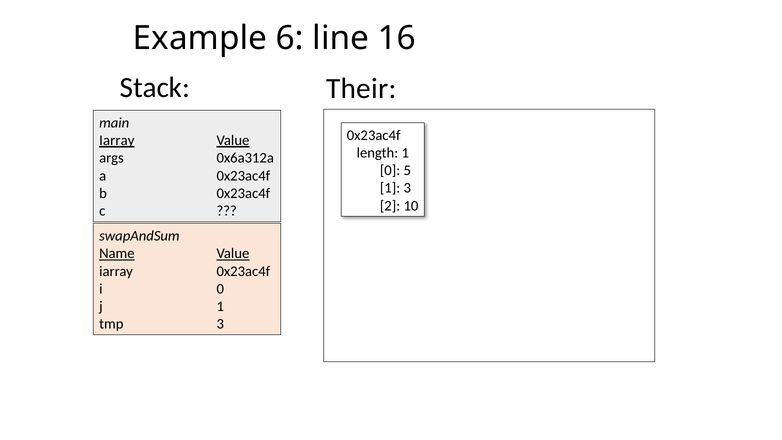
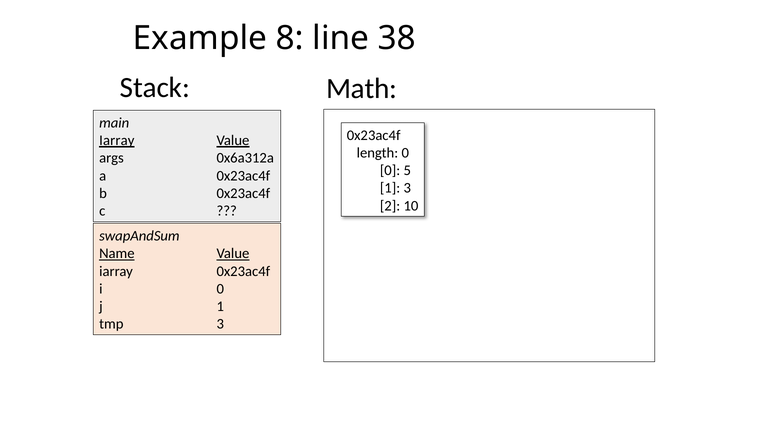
6: 6 -> 8
16: 16 -> 38
Their: Their -> Math
length 1: 1 -> 0
